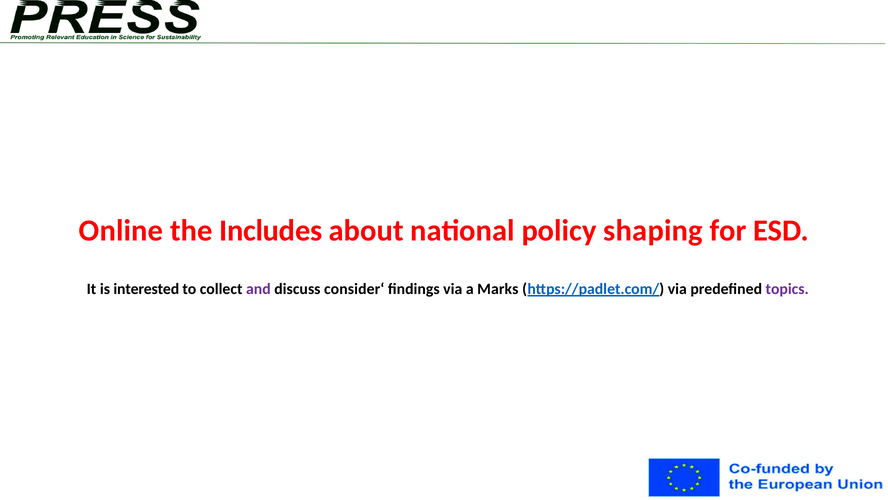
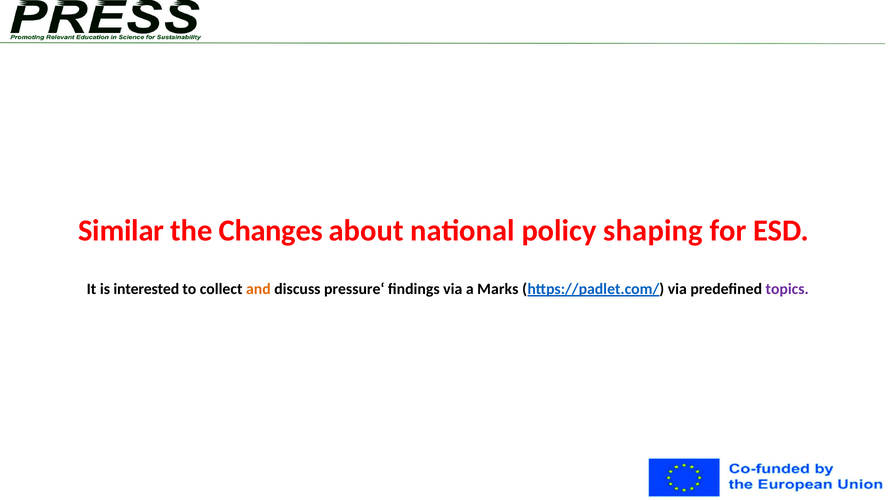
Online: Online -> Similar
Includes: Includes -> Changes
and colour: purple -> orange
consider‘: consider‘ -> pressure‘
